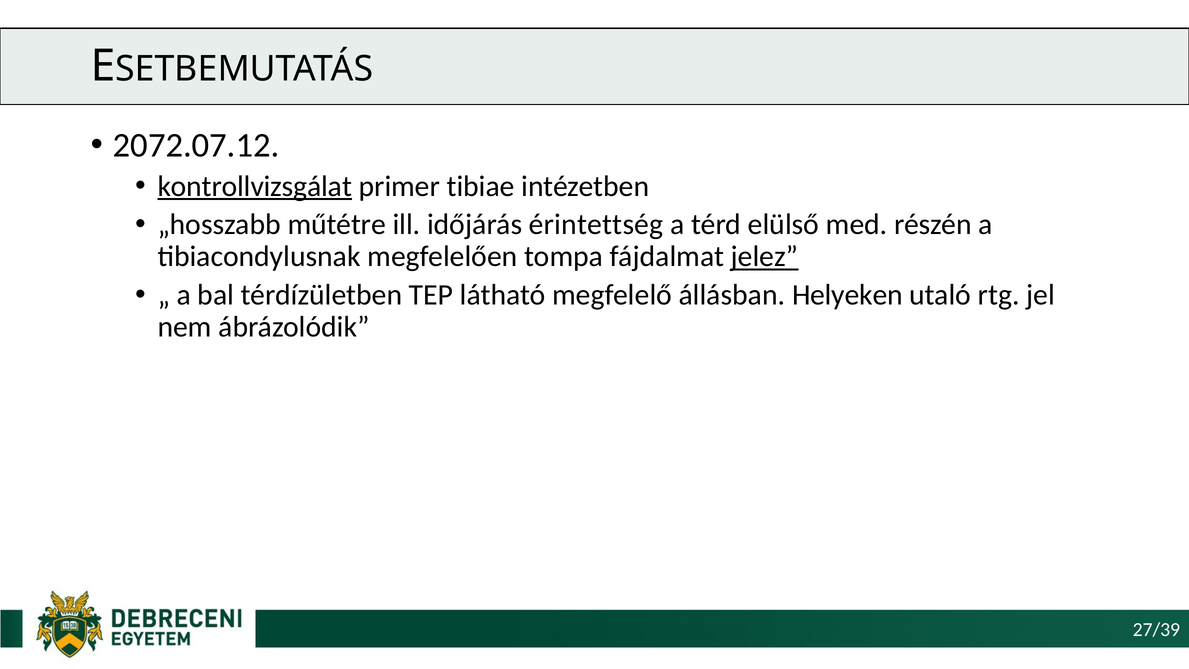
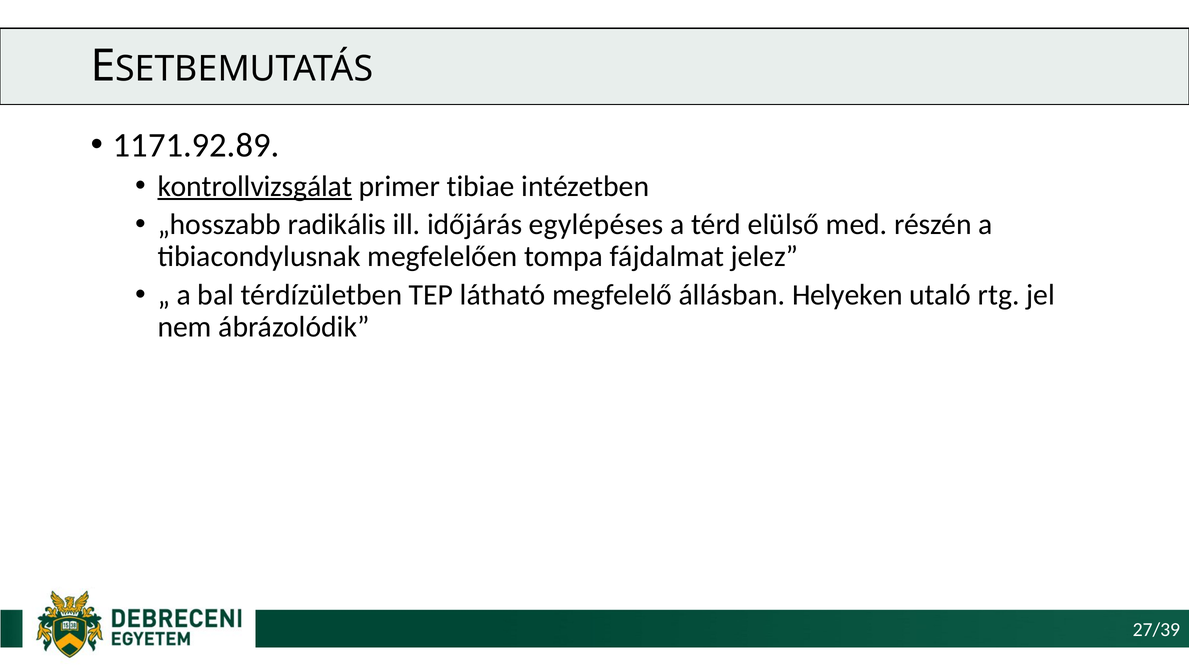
2072.07.12: 2072.07.12 -> 1171.92.89
műtétre: műtétre -> radikális
érintettség: érintettség -> egylépéses
jelez underline: present -> none
